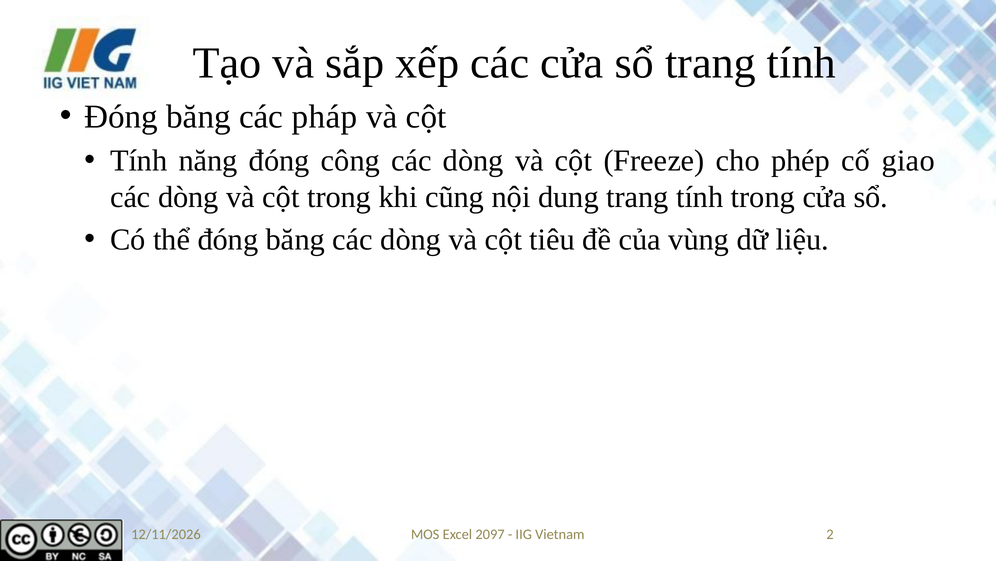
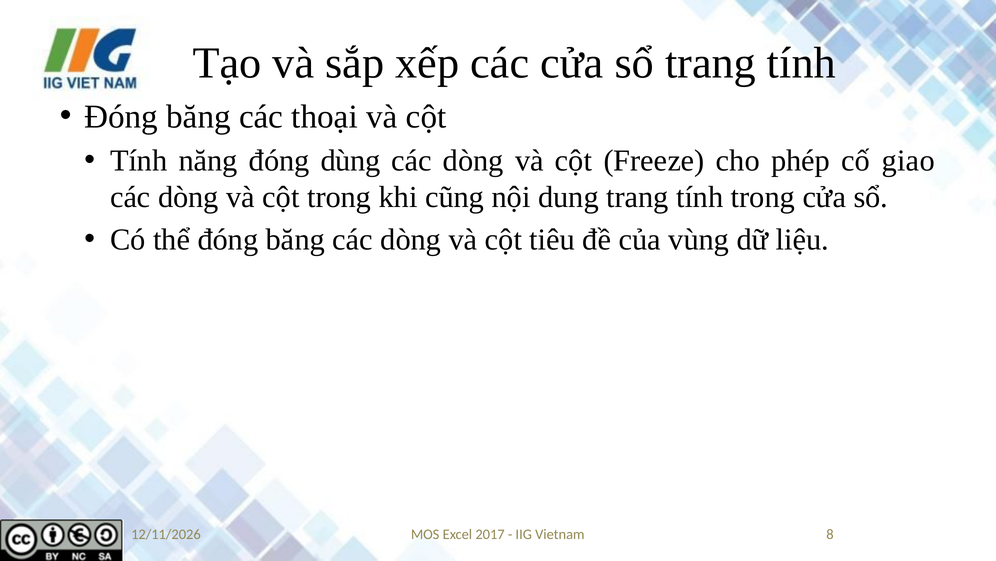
pháp: pháp -> thoại
công: công -> dùng
2097: 2097 -> 2017
2: 2 -> 8
